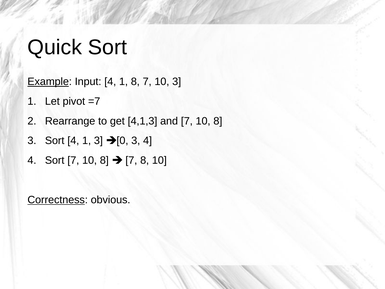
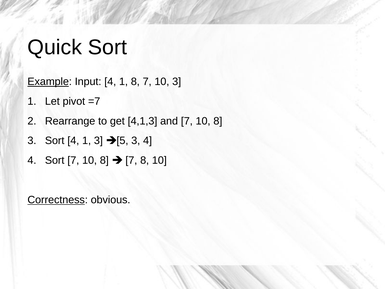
0: 0 -> 5
